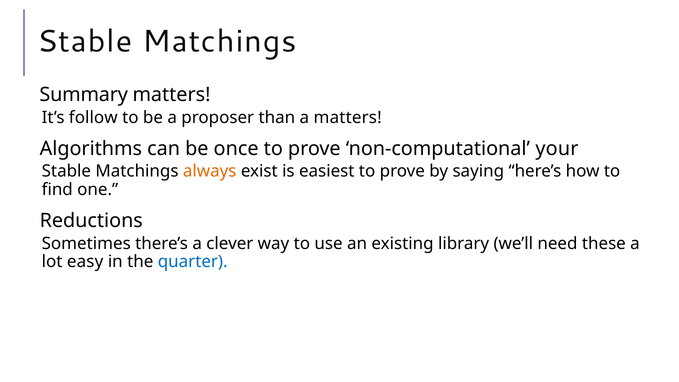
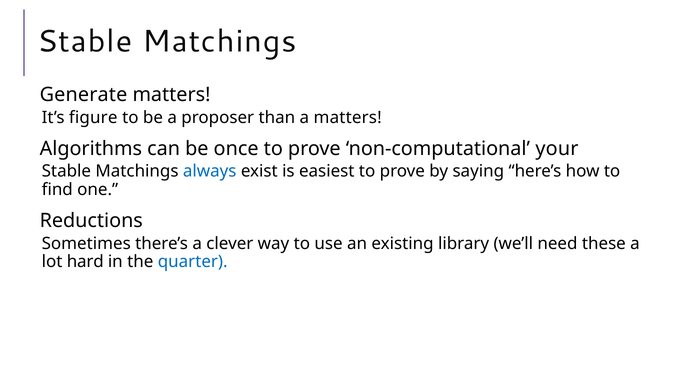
Summary: Summary -> Generate
follow: follow -> figure
always colour: orange -> blue
easy: easy -> hard
